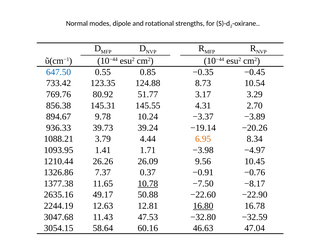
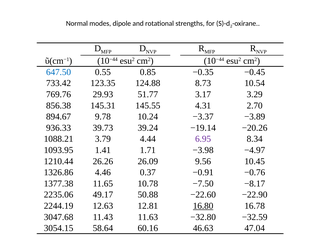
80.92: 80.92 -> 29.93
6.95 colour: orange -> purple
7.37: 7.37 -> 4.46
10.78 underline: present -> none
2635.16: 2635.16 -> 2235.06
47.53: 47.53 -> 11.63
